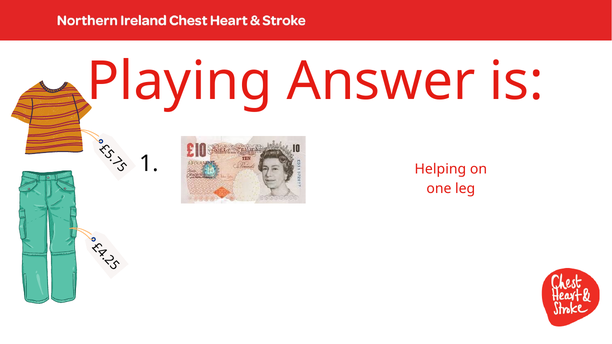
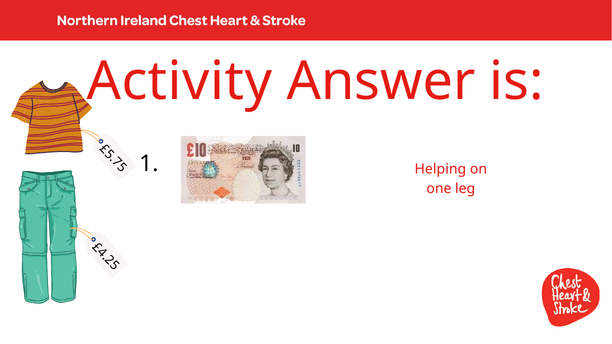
Playing: Playing -> Activity
